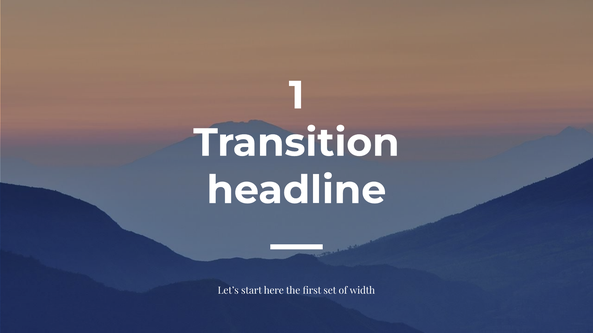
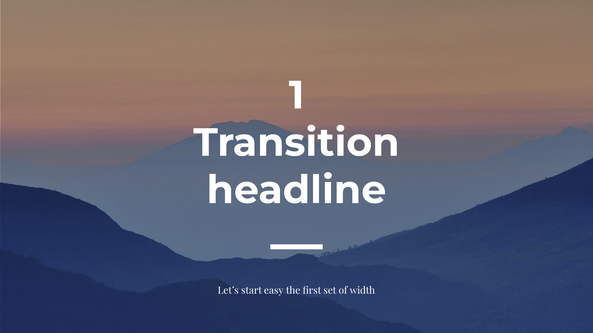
here: here -> easy
